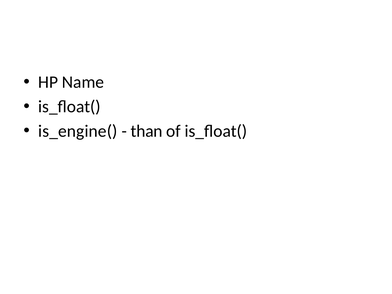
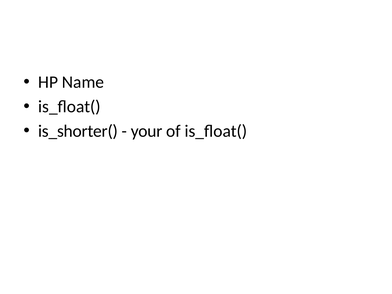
is_engine(: is_engine( -> is_shorter(
than: than -> your
